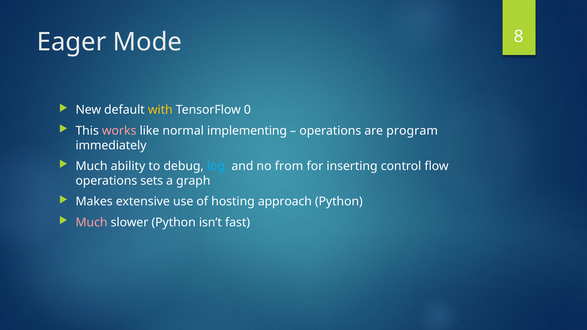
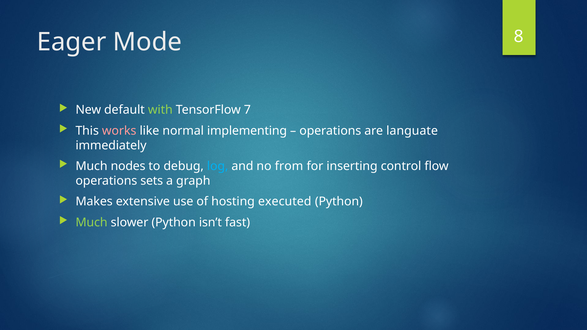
with colour: yellow -> light green
0: 0 -> 7
program: program -> languate
ability: ability -> nodes
approach: approach -> executed
Much at (92, 223) colour: pink -> light green
